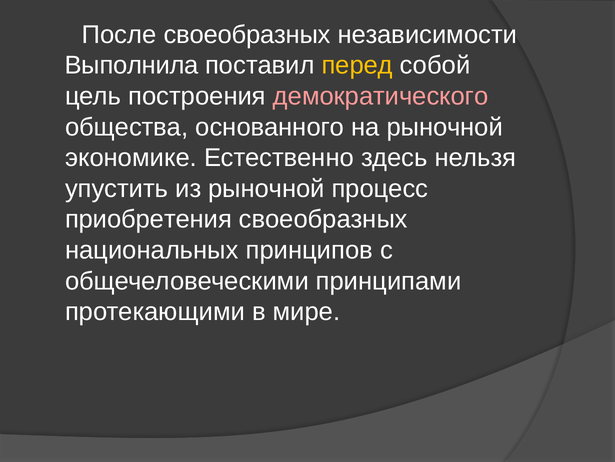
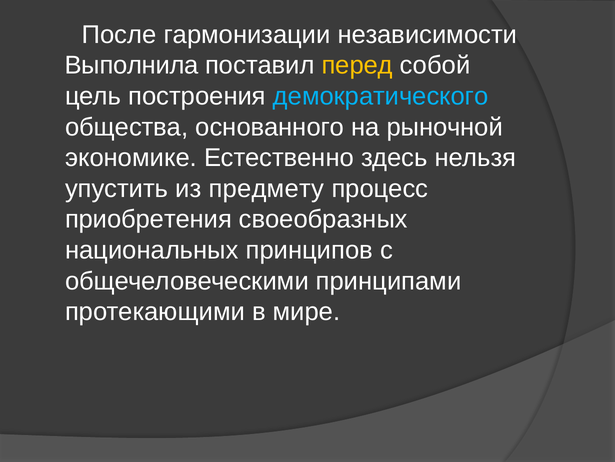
После своеобразных: своеобразных -> гармонизации
демократического colour: pink -> light blue
из рыночной: рыночной -> предмету
